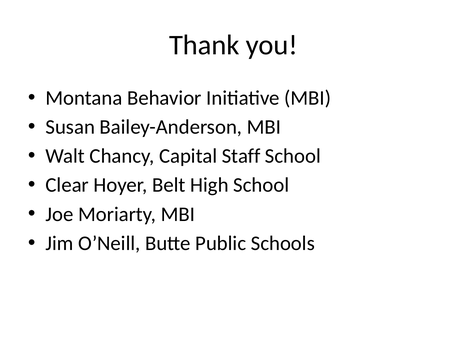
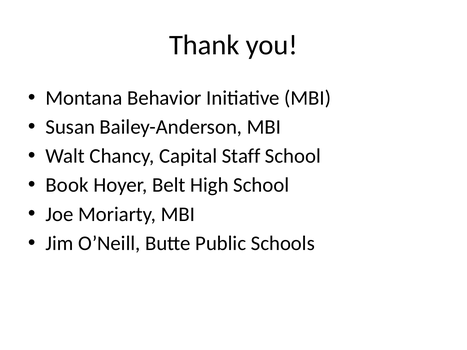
Clear: Clear -> Book
